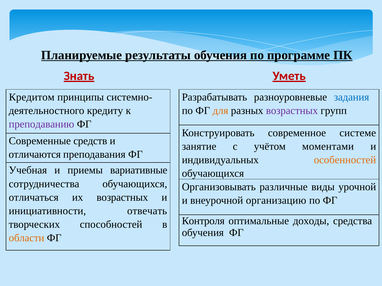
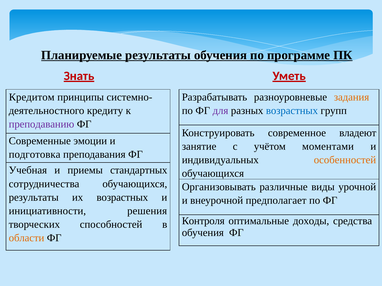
задания colour: blue -> orange
для colour: orange -> purple
возрастных at (292, 111) colour: purple -> blue
системе: системе -> владеют
средств: средств -> эмоции
отличаются: отличаются -> подготовка
вариативные: вариативные -> стандартных
отличаться at (34, 198): отличаться -> результаты
организацию: организацию -> предполагает
отвечать: отвечать -> решения
